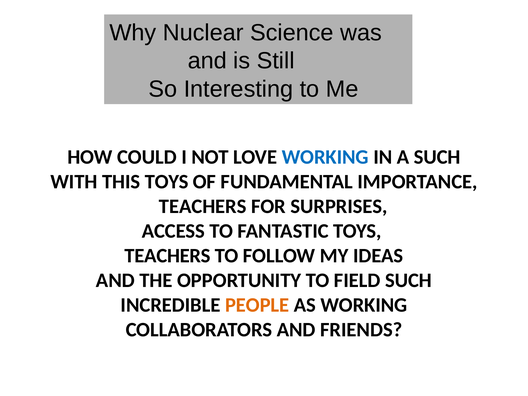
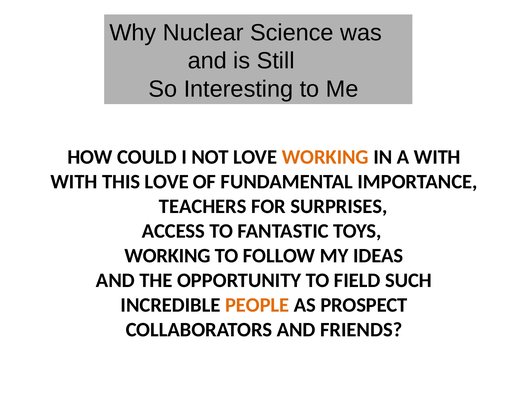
WORKING at (325, 157) colour: blue -> orange
A SUCH: SUCH -> WITH
THIS TOYS: TOYS -> LOVE
TEACHERS at (168, 256): TEACHERS -> WORKING
AS WORKING: WORKING -> PROSPECT
